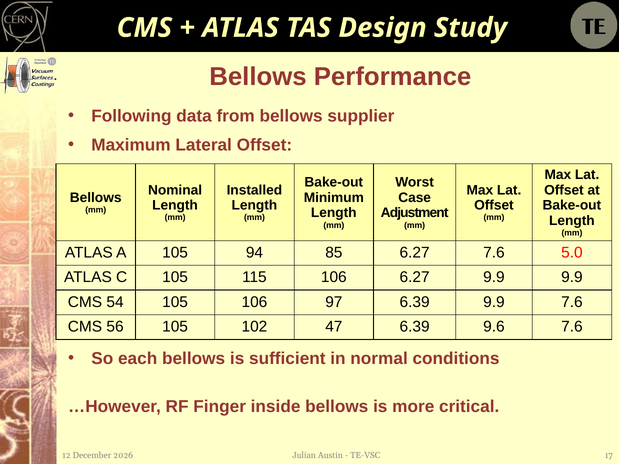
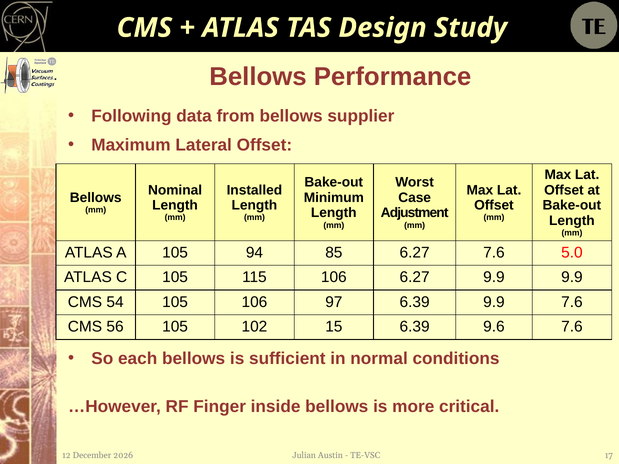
47: 47 -> 15
